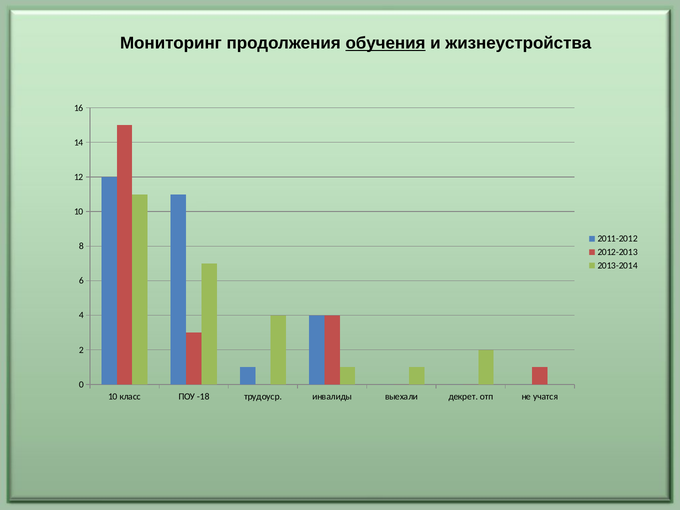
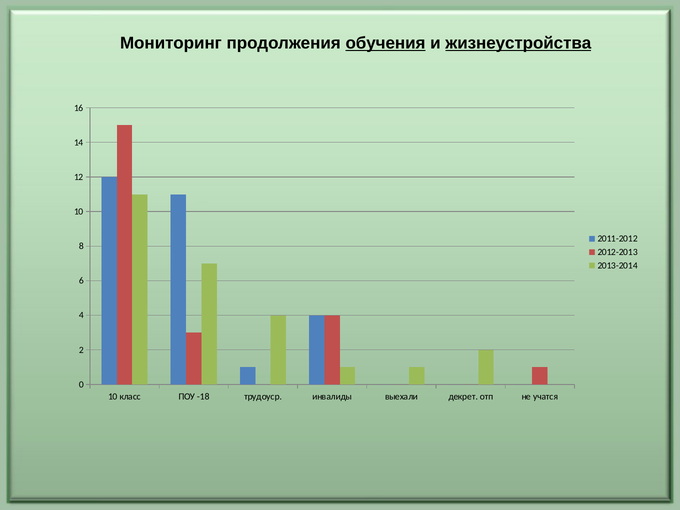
жизнеустройства underline: none -> present
